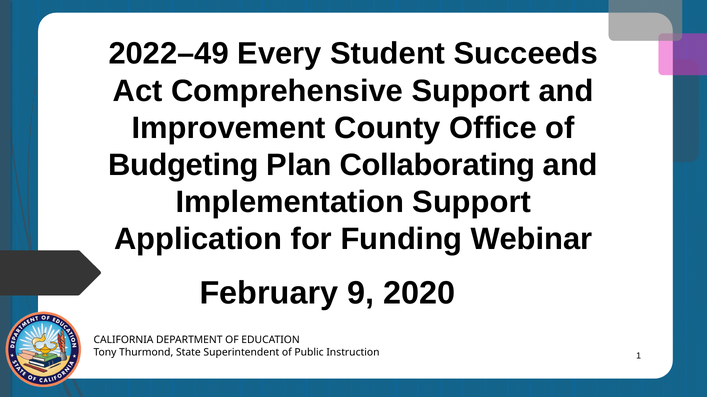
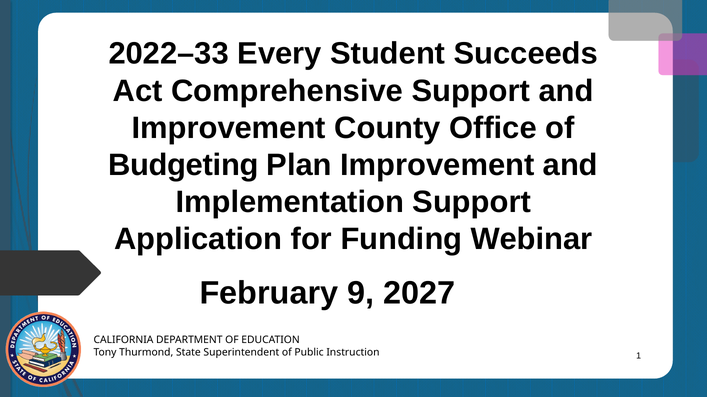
2022–49: 2022–49 -> 2022–33
Plan Collaborating: Collaborating -> Improvement
2020: 2020 -> 2027
